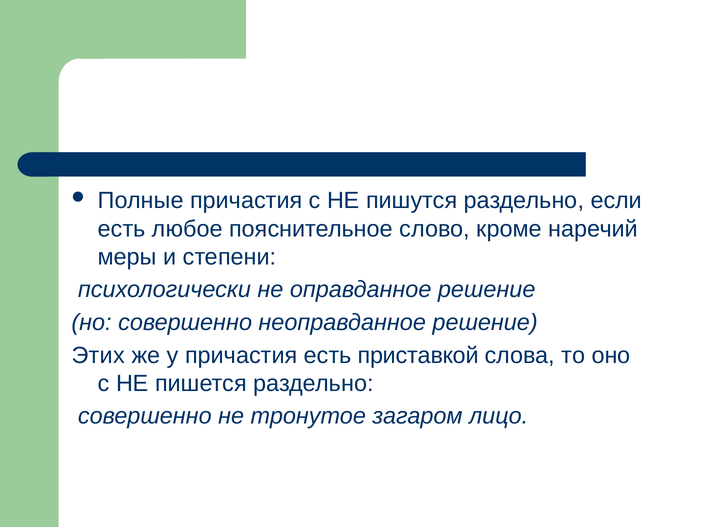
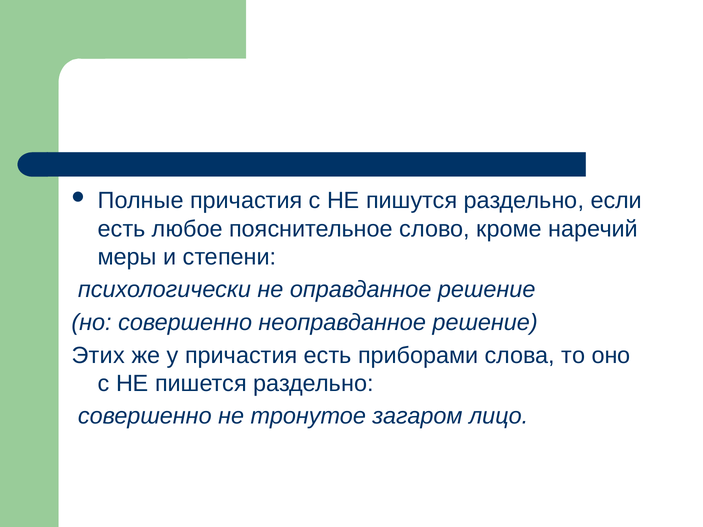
приставкой: приставкой -> приборами
